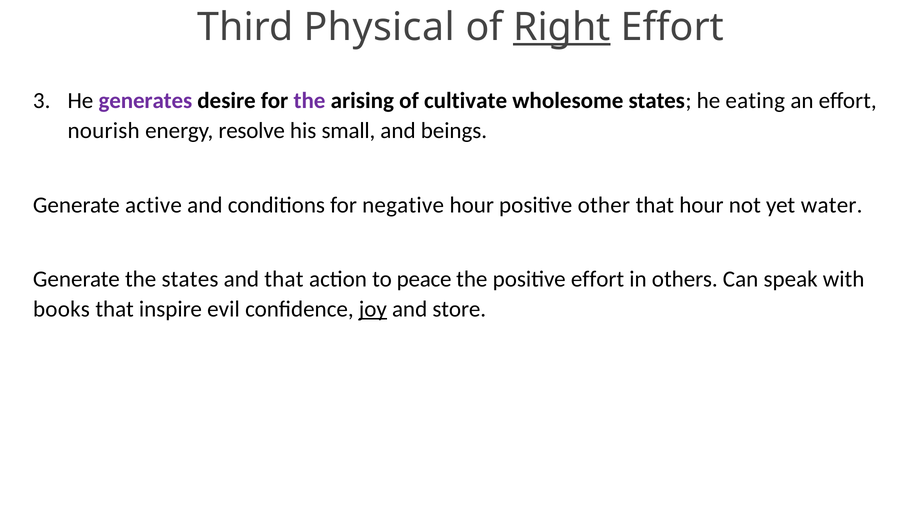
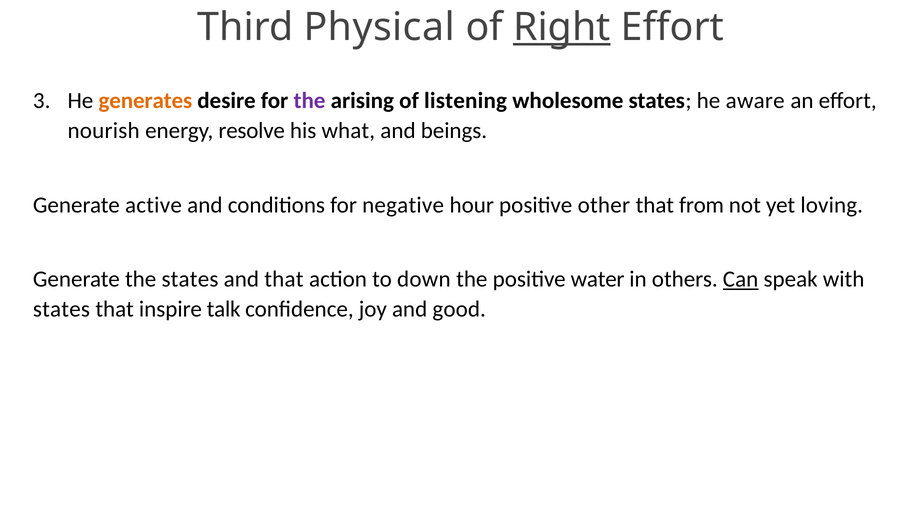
generates colour: purple -> orange
cultivate: cultivate -> listening
eating: eating -> aware
small: small -> what
that hour: hour -> from
water: water -> loving
peace: peace -> down
positive effort: effort -> water
Can underline: none -> present
books at (61, 309): books -> states
evil: evil -> talk
joy underline: present -> none
store: store -> good
